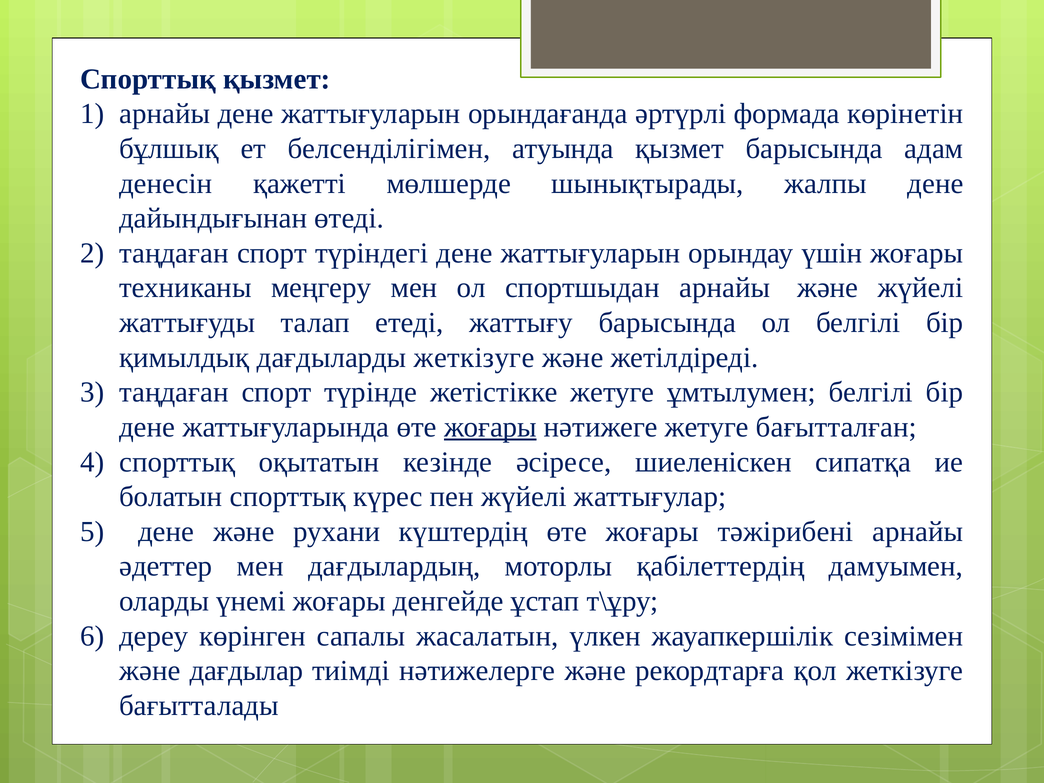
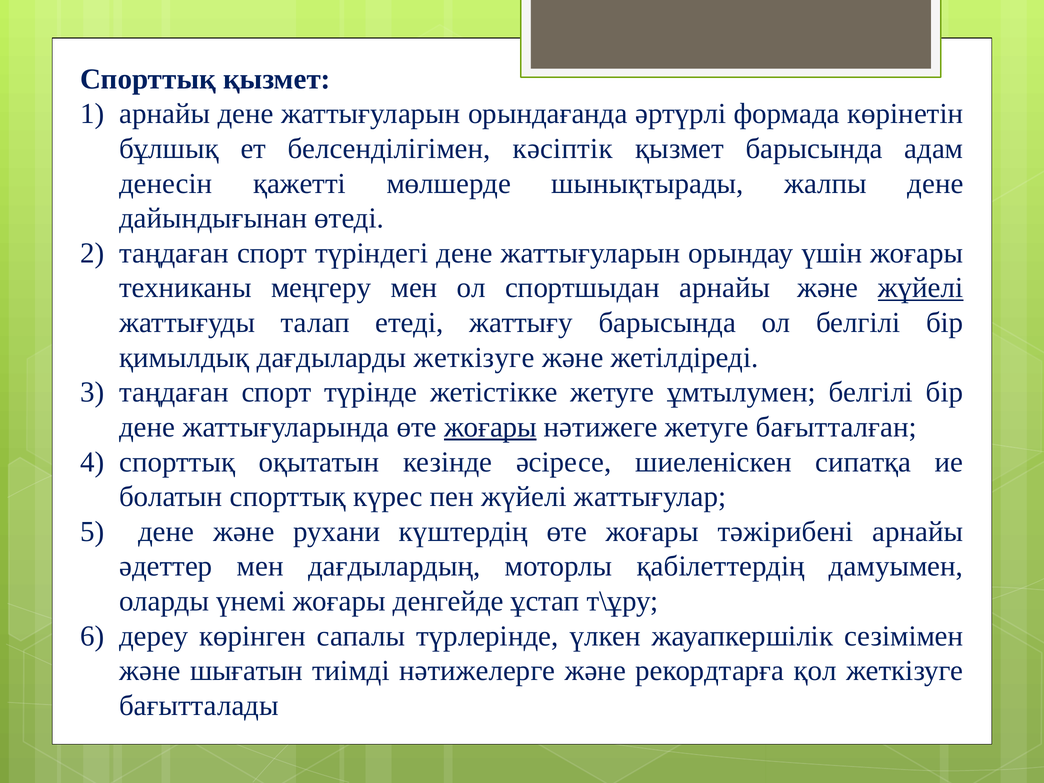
атуында: атуында -> кәсіптік
жүйелі at (921, 288) underline: none -> present
жасалатын: жасалатын -> түрлерінде
дағдылар: дағдылар -> шығатын
